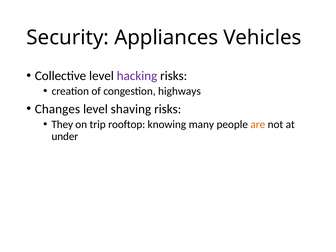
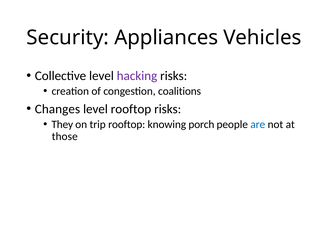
highways: highways -> coalitions
level shaving: shaving -> rooftop
many: many -> porch
are colour: orange -> blue
under: under -> those
